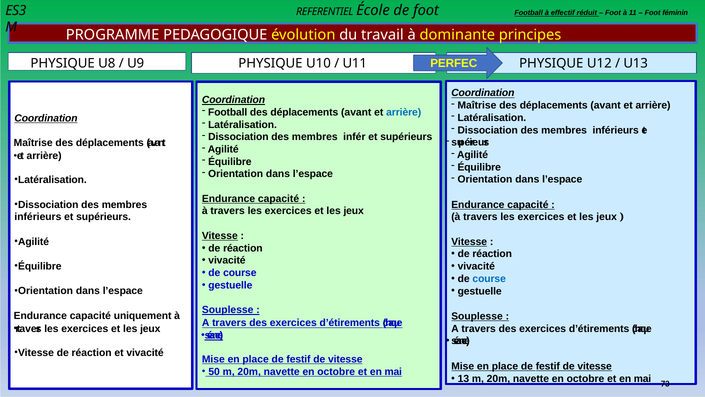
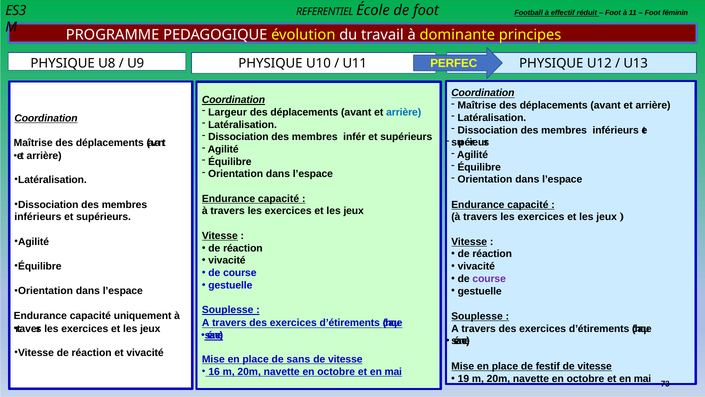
Football at (228, 112): Football -> Largeur
course at (489, 278) colour: blue -> purple
festif at (298, 359): festif -> sans
50: 50 -> 16
13: 13 -> 19
